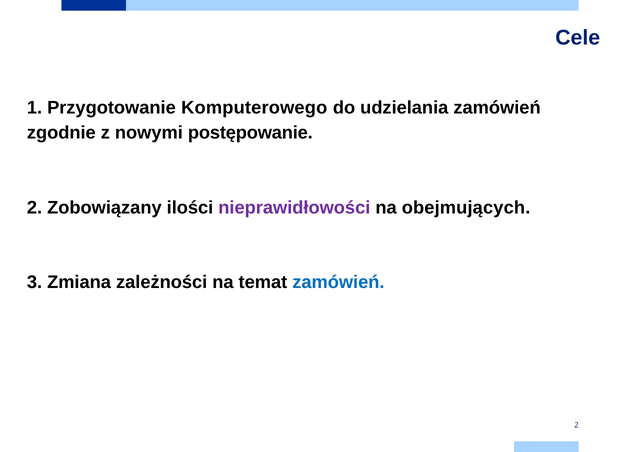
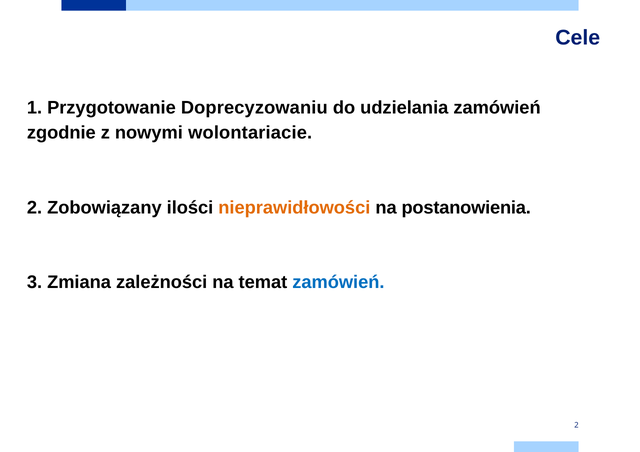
Komputerowego: Komputerowego -> Doprecyzowaniu
postępowanie: postępowanie -> wolontariacie
nieprawidłowości colour: purple -> orange
obejmujących: obejmujących -> postanowienia
